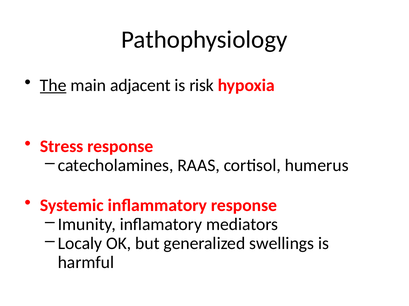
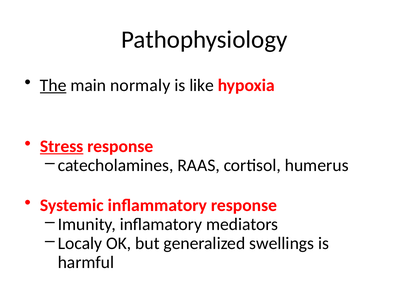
adjacent: adjacent -> normaly
risk: risk -> like
Stress underline: none -> present
